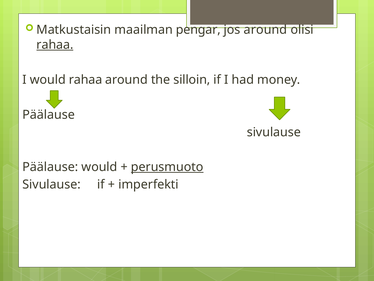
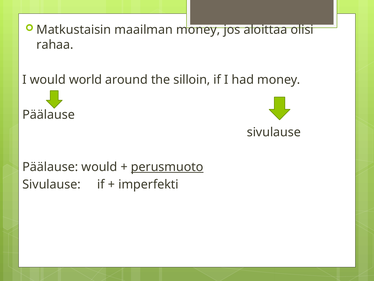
maailman pengar: pengar -> money
jos around: around -> aloittaa
rahaa at (55, 45) underline: present -> none
would rahaa: rahaa -> world
